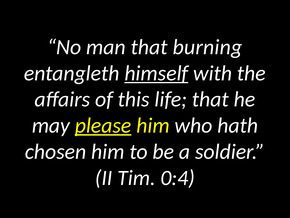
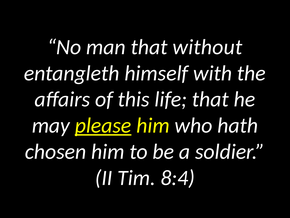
burning: burning -> without
himself underline: present -> none
0:4: 0:4 -> 8:4
